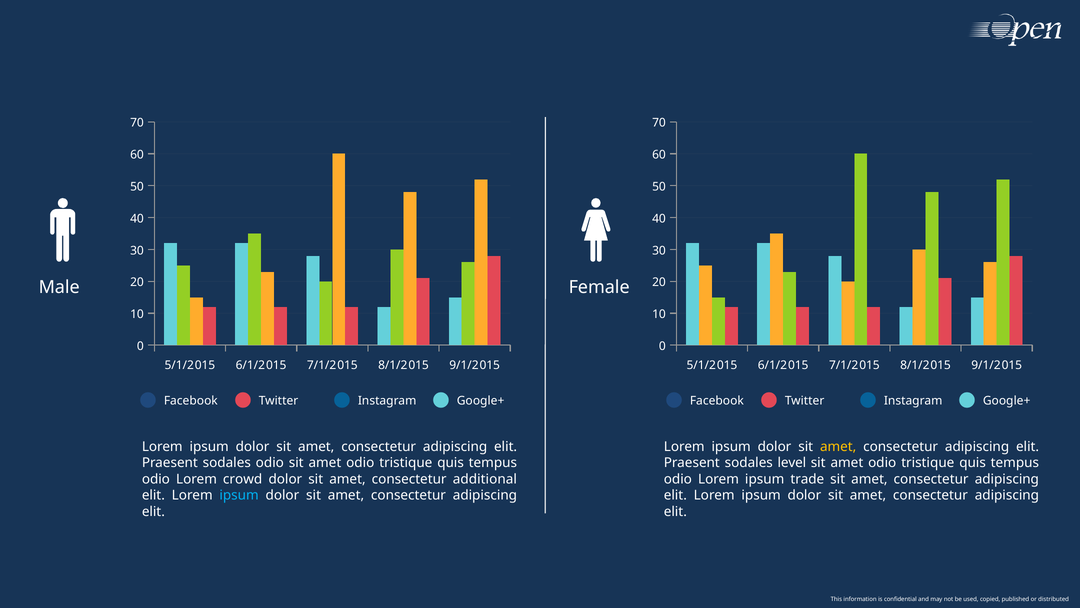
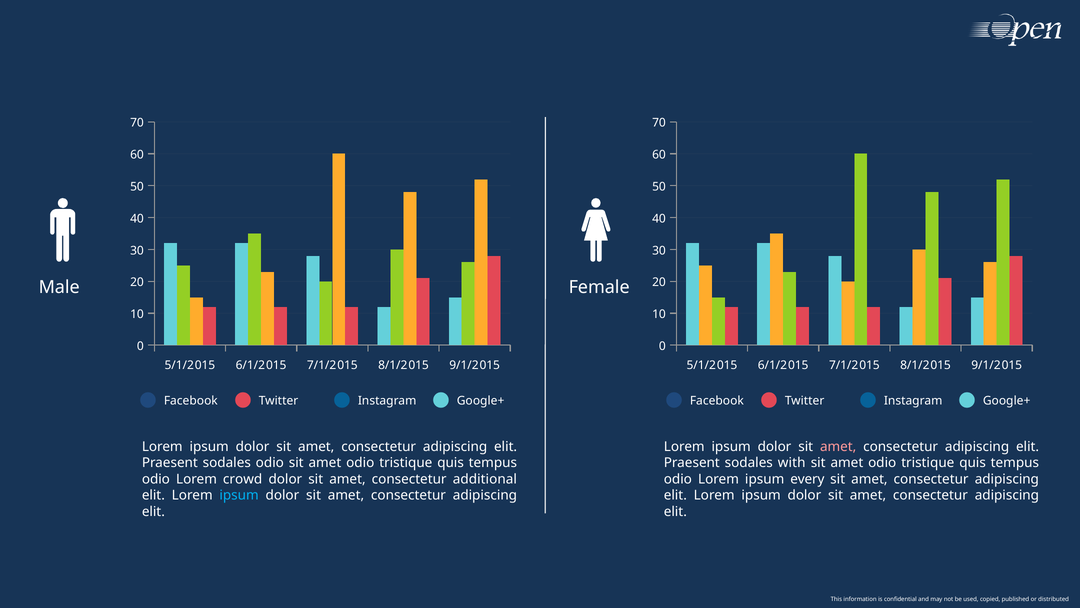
amet at (838, 446) colour: yellow -> pink
level: level -> with
trade: trade -> every
